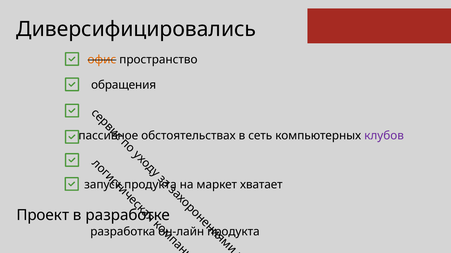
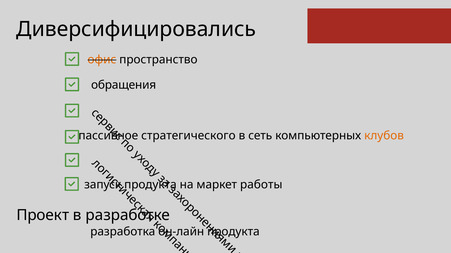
обстоятельствах: обстоятельствах -> стратегического
клубов colour: purple -> orange
хватает: хватает -> работы
